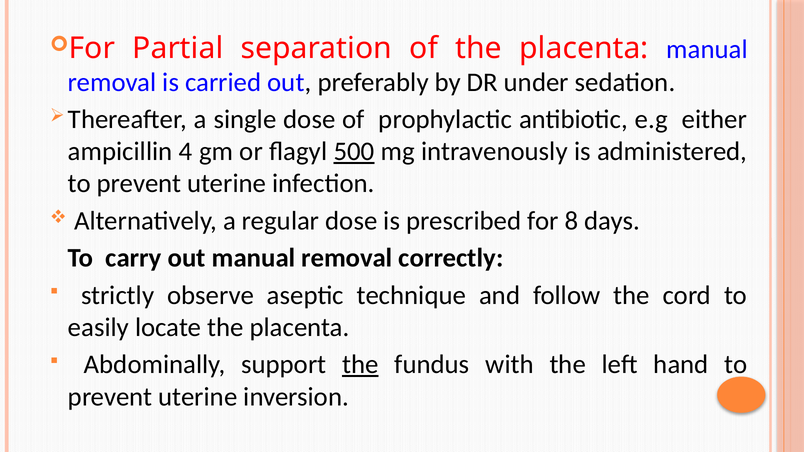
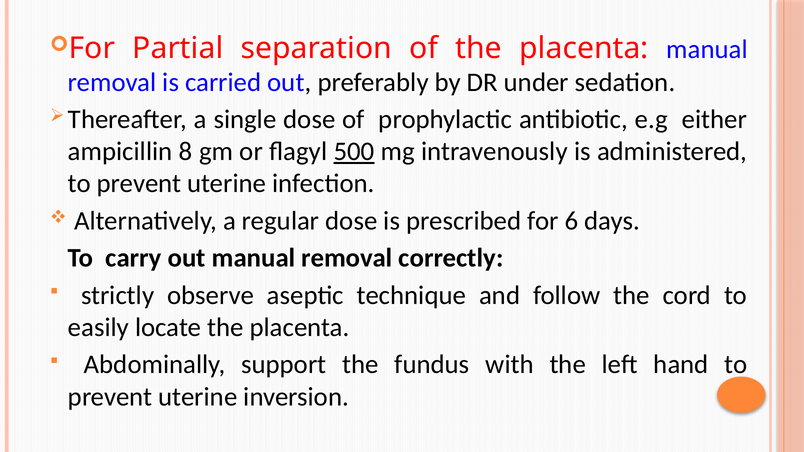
4: 4 -> 8
8: 8 -> 6
the at (360, 365) underline: present -> none
